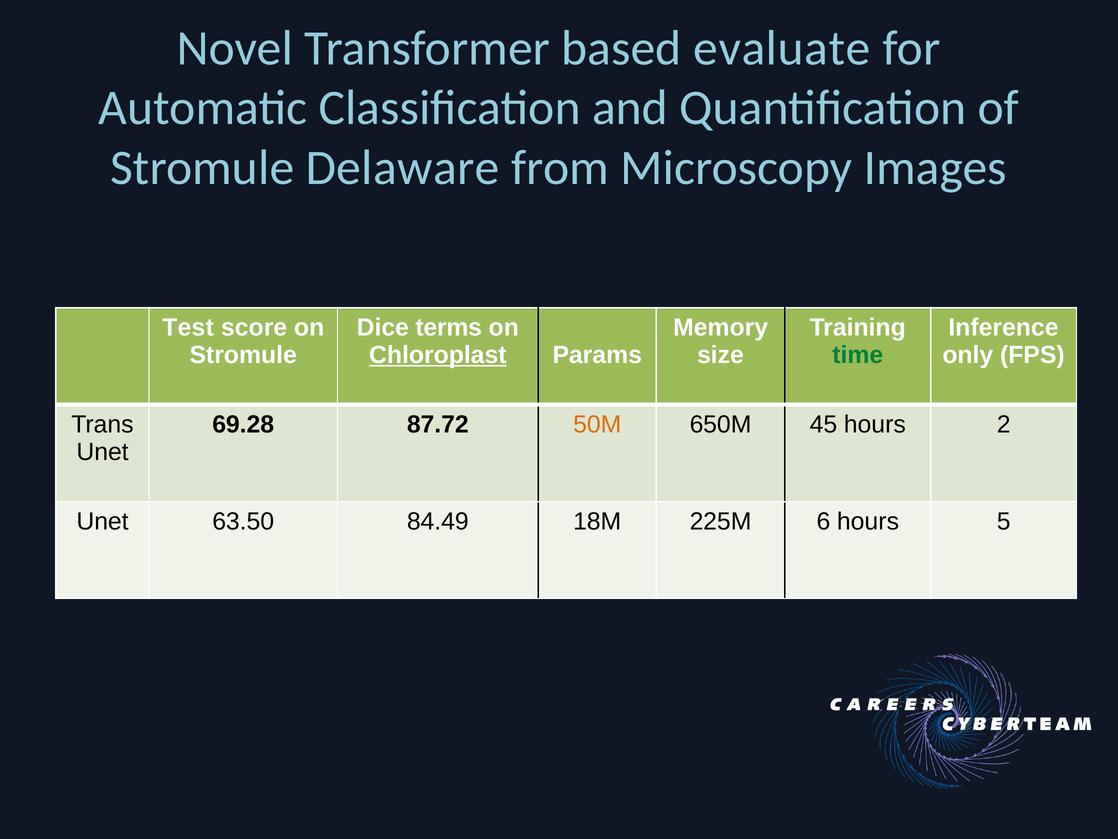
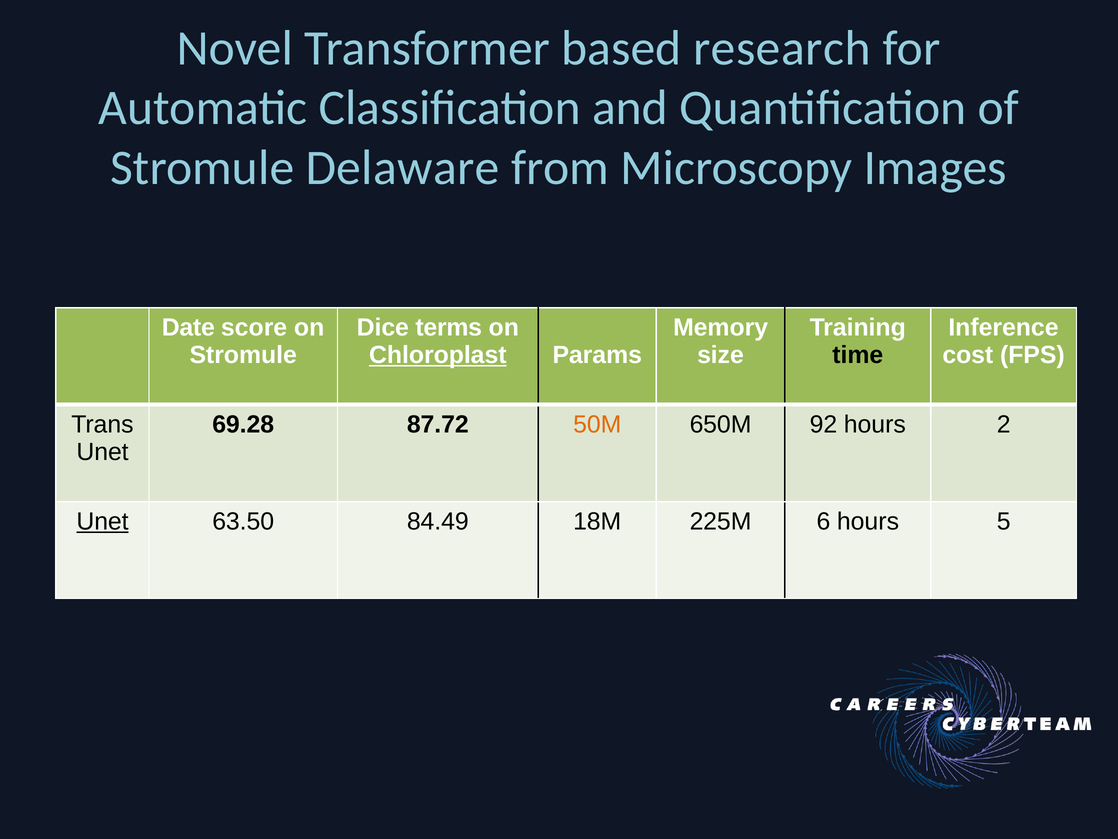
evaluate: evaluate -> research
Test: Test -> Date
time colour: green -> black
only: only -> cost
45: 45 -> 92
Unet at (103, 521) underline: none -> present
